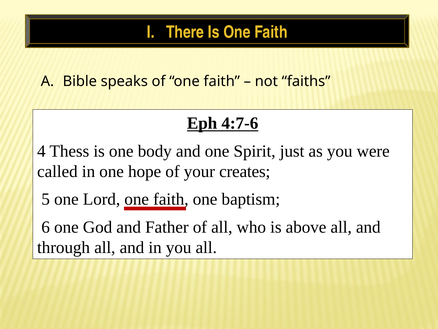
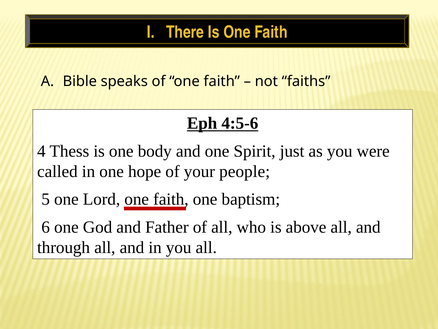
4:7-6: 4:7-6 -> 4:5-6
creates: creates -> people
